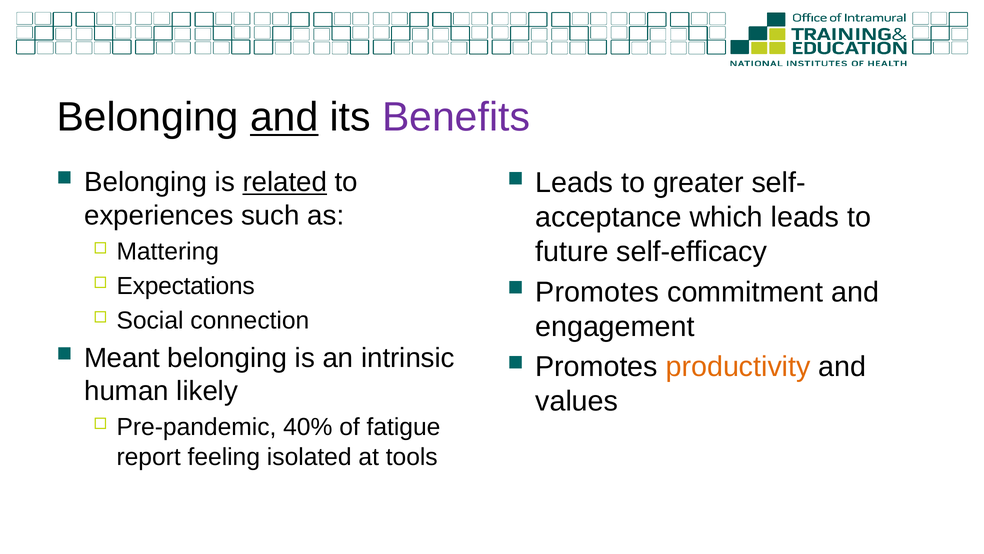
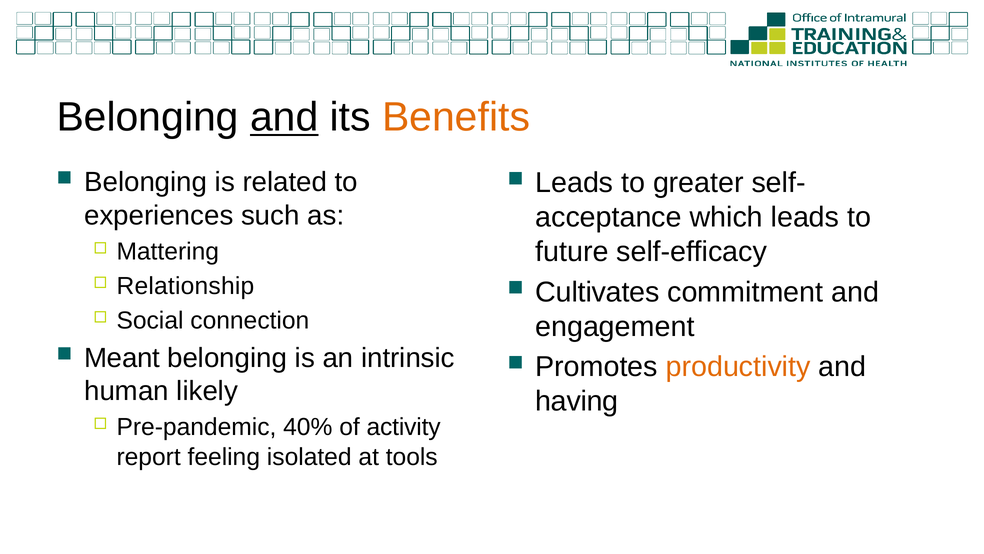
Benefits colour: purple -> orange
related underline: present -> none
Expectations: Expectations -> Relationship
Promotes at (597, 292): Promotes -> Cultivates
values: values -> having
fatigue: fatigue -> activity
